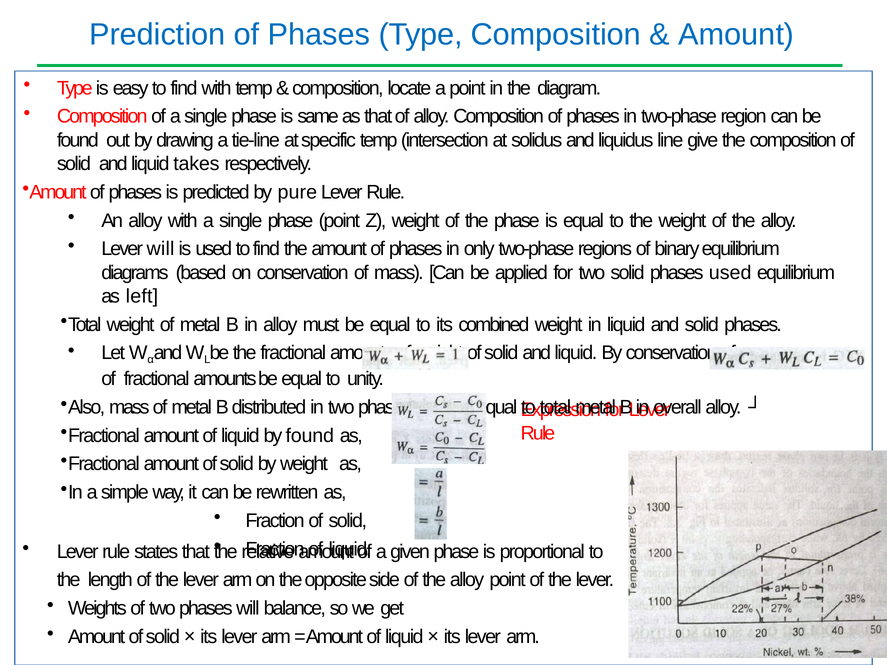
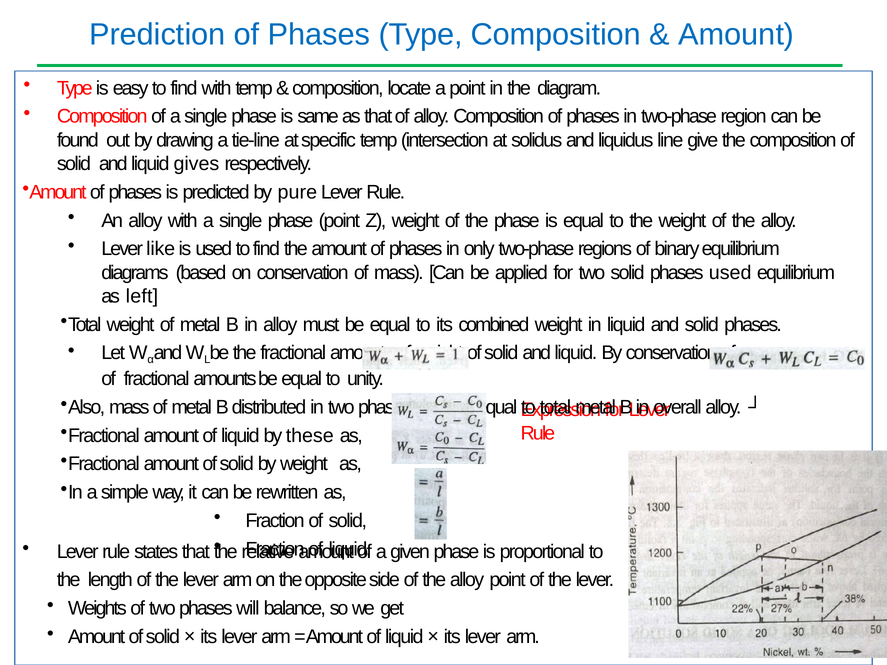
takes: takes -> gives
Lever will: will -> like
by found: found -> these
